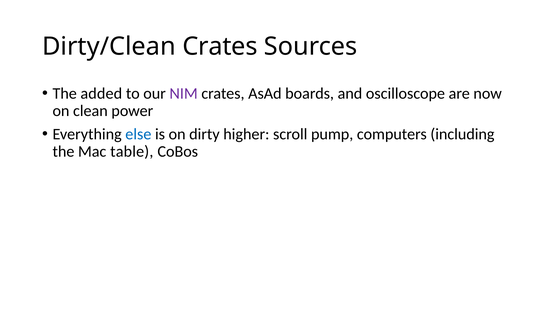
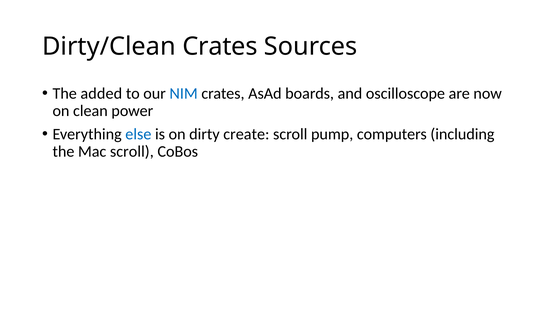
NIM colour: purple -> blue
higher: higher -> create
Mac table: table -> scroll
